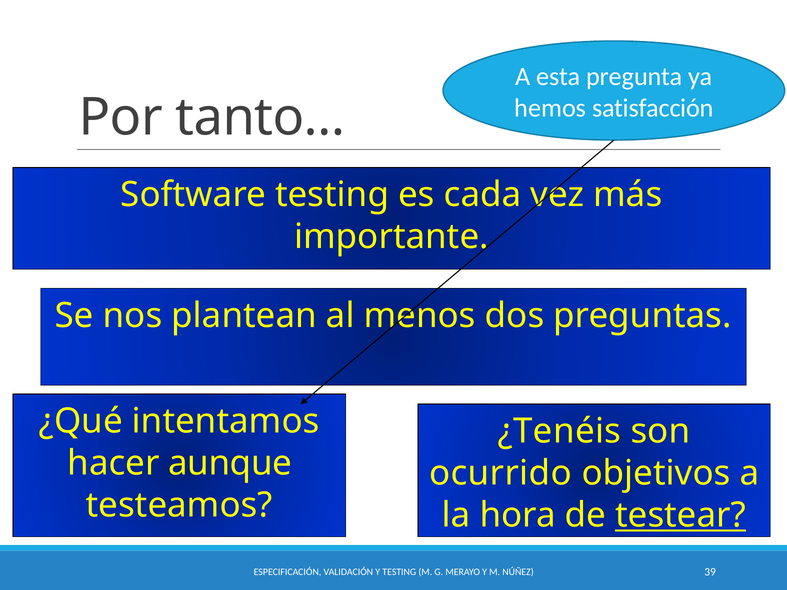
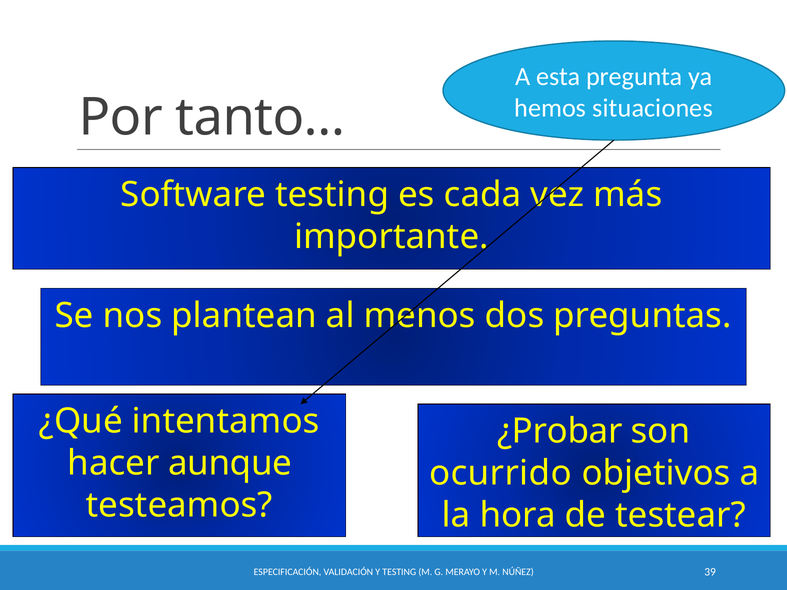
satisfacción: satisfacción -> situaciones
¿Tenéis: ¿Tenéis -> ¿Probar
testear underline: present -> none
